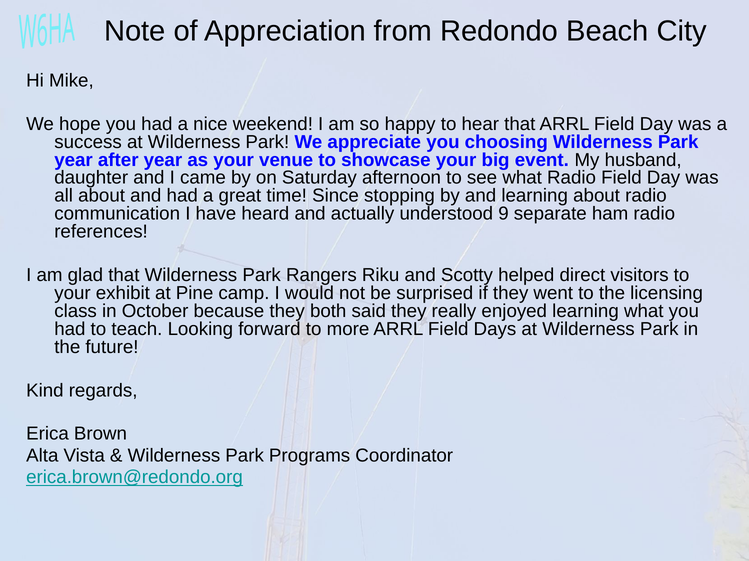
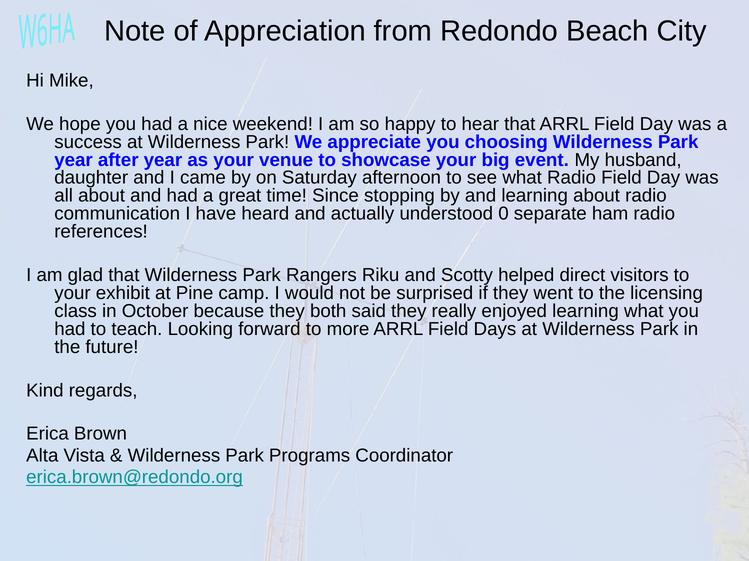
9: 9 -> 0
